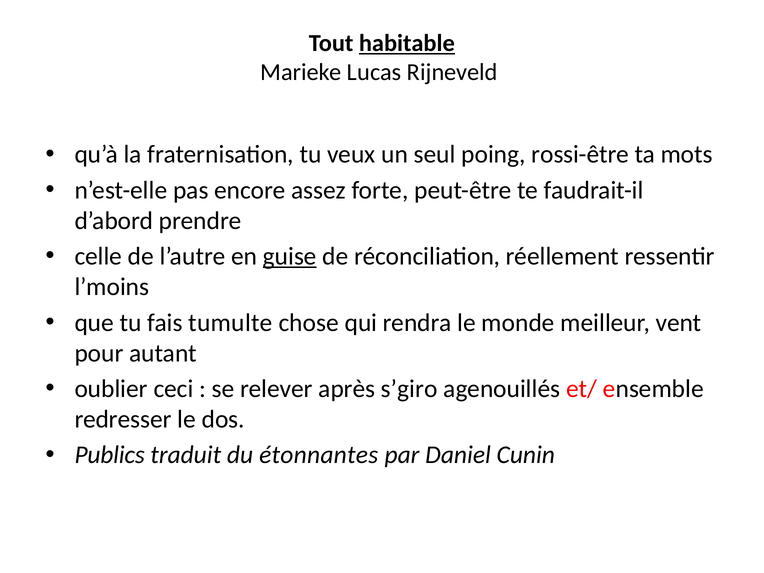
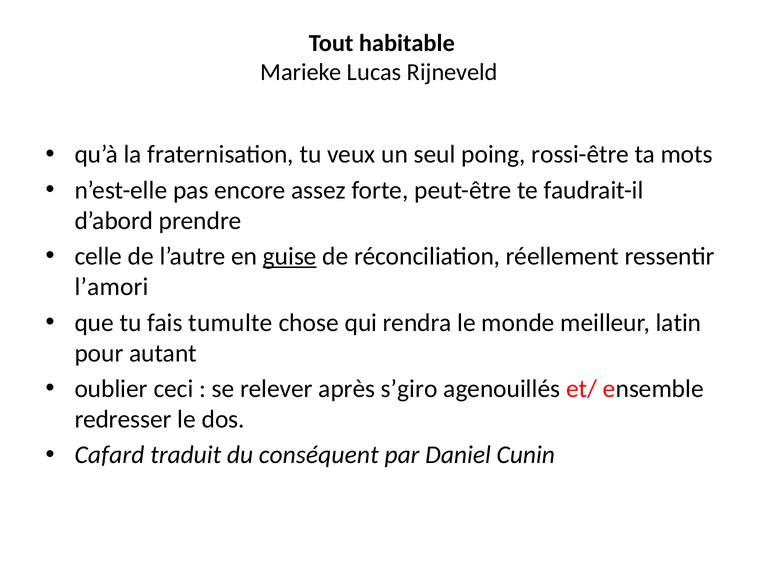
habitable underline: present -> none
l’moins: l’moins -> l’amori
vent: vent -> latin
Publics: Publics -> Cafard
étonnantes: étonnantes -> conséquent
